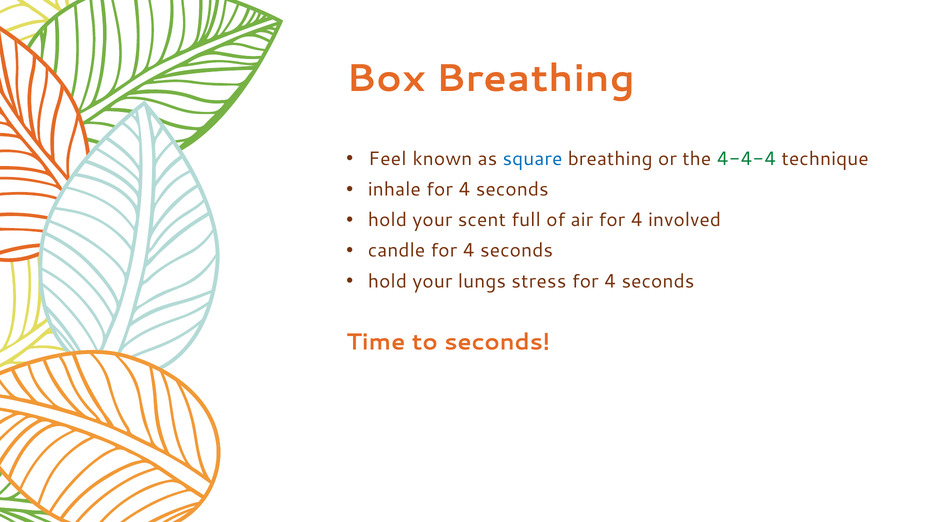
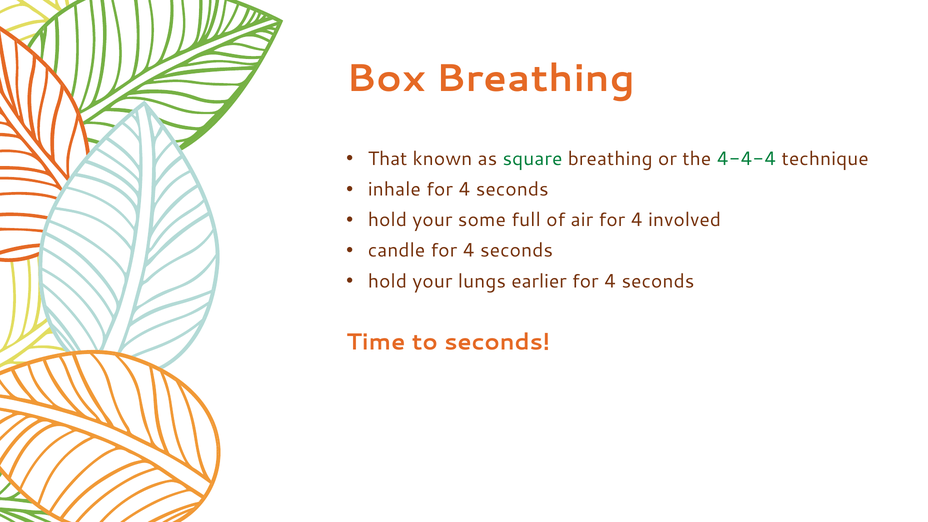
Feel: Feel -> That
square colour: blue -> green
scent: scent -> some
stress: stress -> earlier
